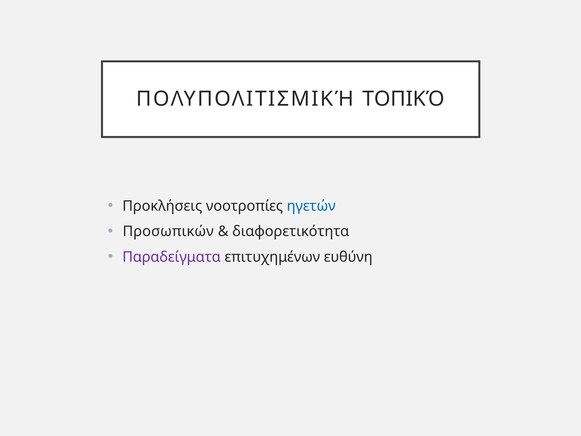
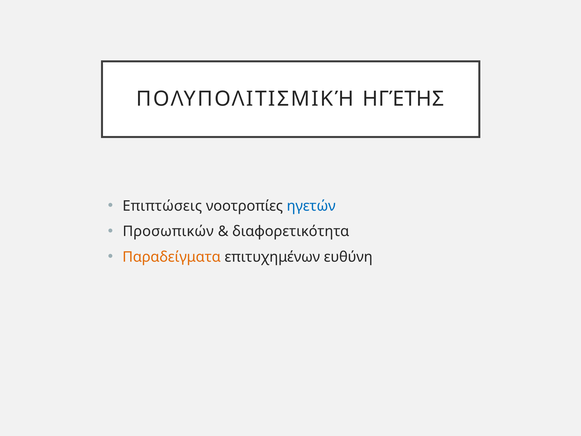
ΤΟΠΙΚΌ: ΤΟΠΙΚΌ -> ΗΓΈΤΗΣ
Προκλήσεις: Προκλήσεις -> Επιπτώσεις
Παραδείγματα colour: purple -> orange
